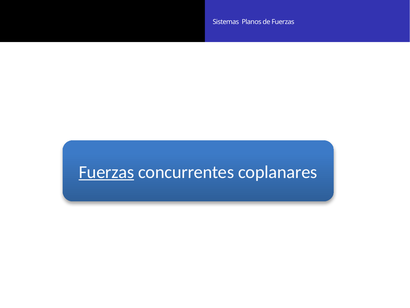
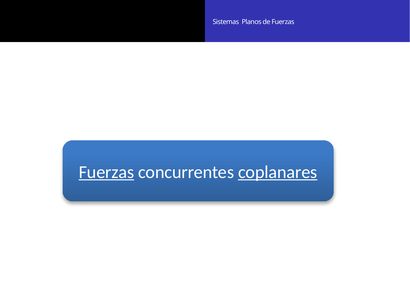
coplanares underline: none -> present
